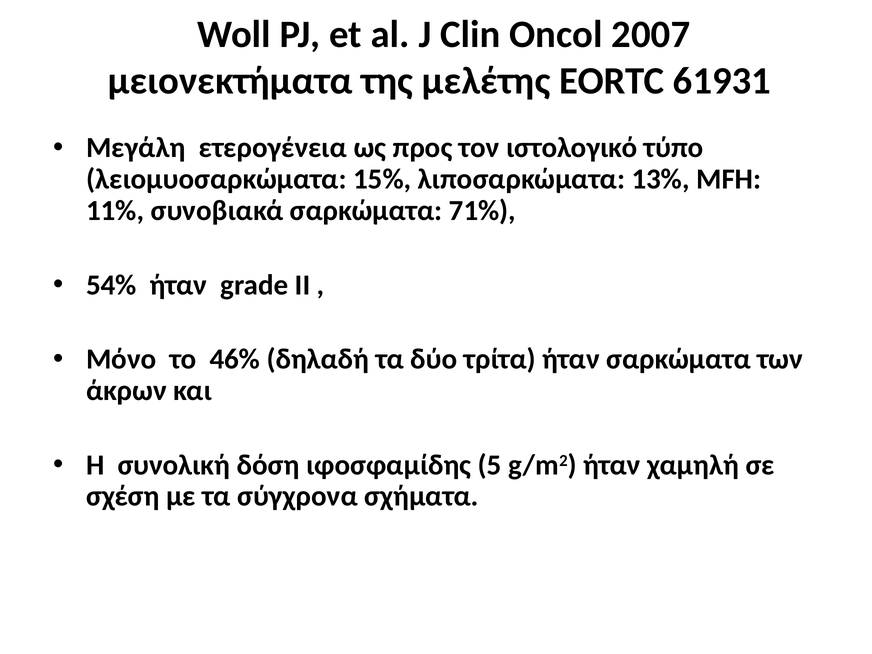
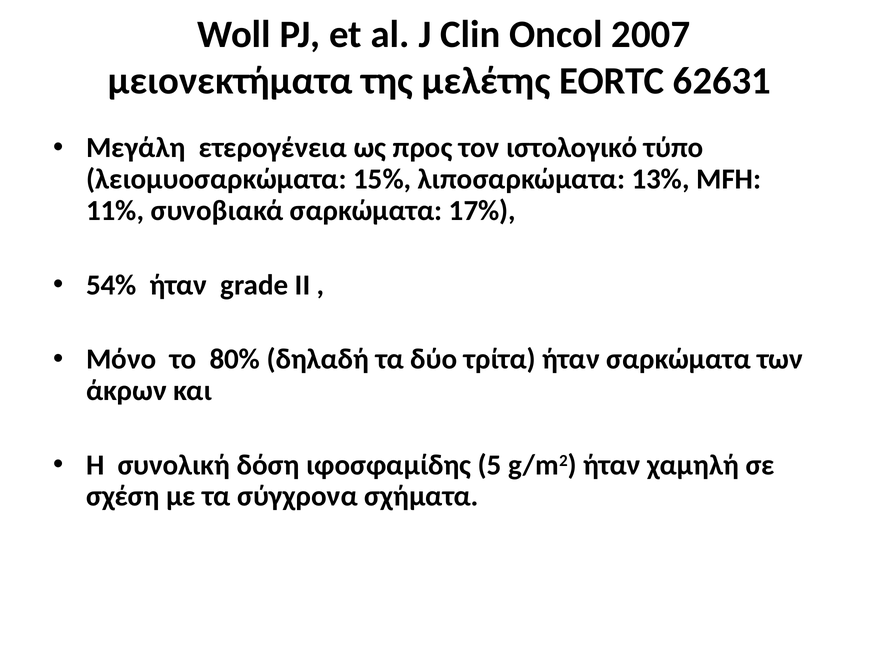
61931: 61931 -> 62631
71%: 71% -> 17%
46%: 46% -> 80%
